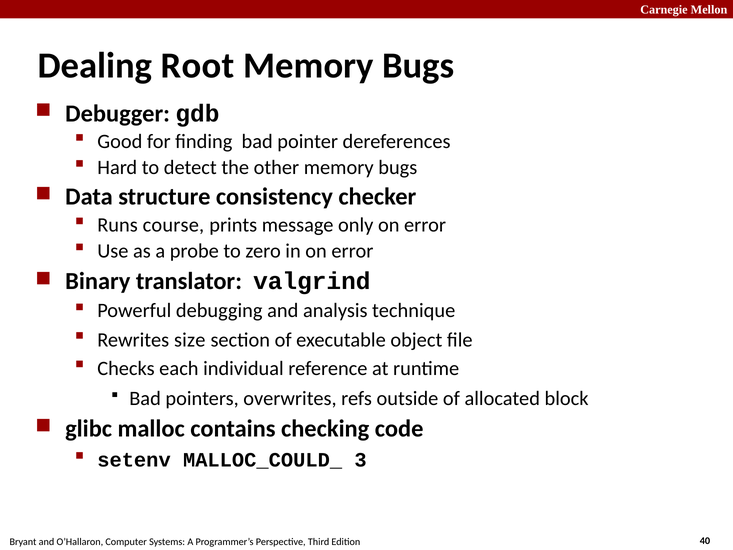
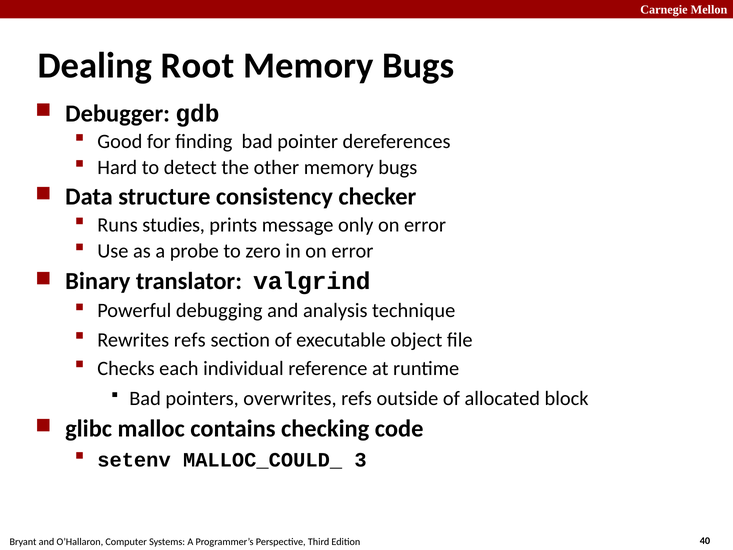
course: course -> studies
Rewrites size: size -> refs
